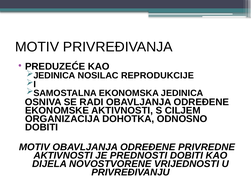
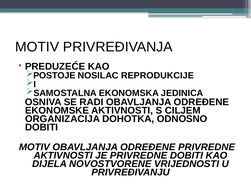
JEDINICA at (54, 76): JEDINICA -> POSTOJE
JE PREDNOSTI: PREDNOSTI -> PRIVREDNE
